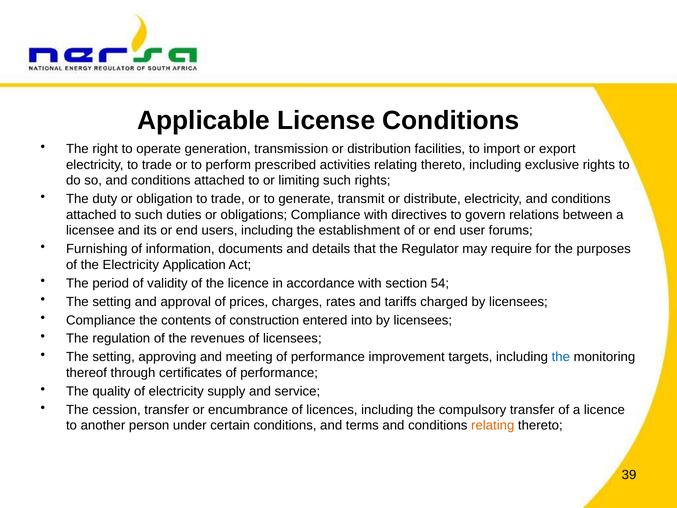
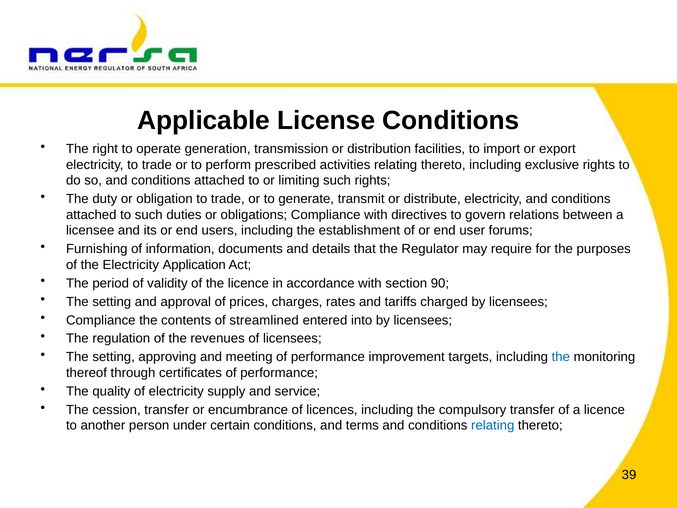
54: 54 -> 90
construction: construction -> streamlined
relating at (493, 425) colour: orange -> blue
